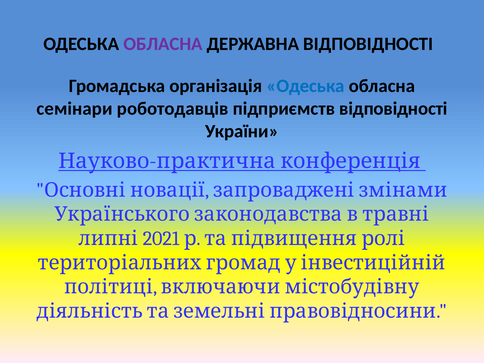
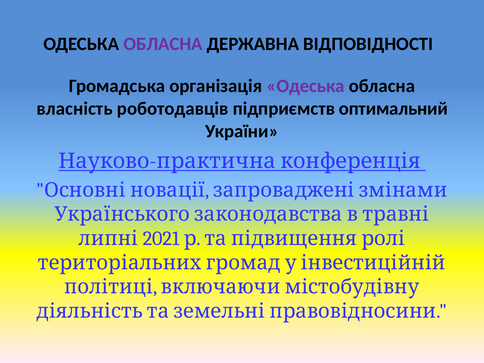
Одеська at (305, 86) colour: blue -> purple
семінари: семінари -> власність
підприємств відповідності: відповідності -> оптимальний
